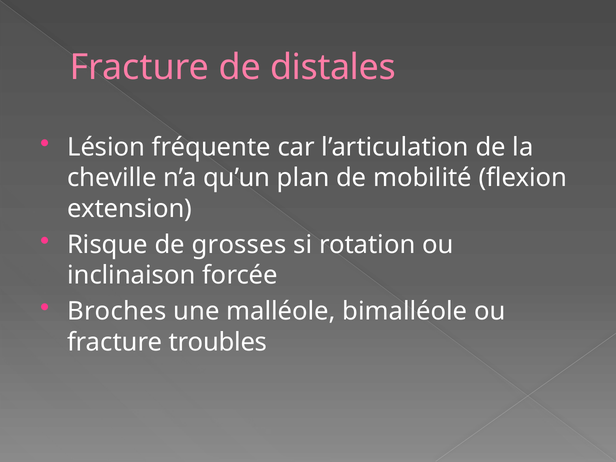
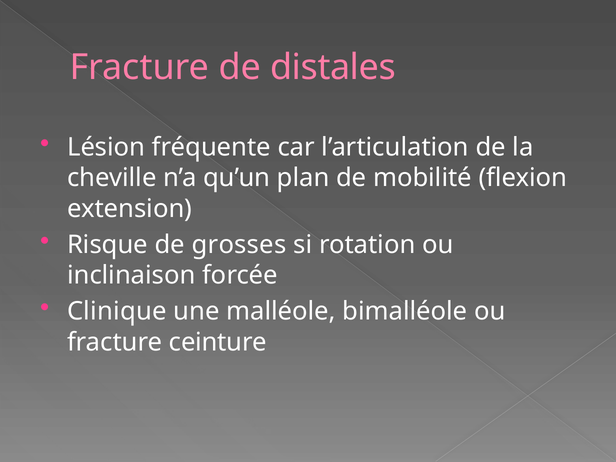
Broches: Broches -> Clinique
troubles: troubles -> ceinture
